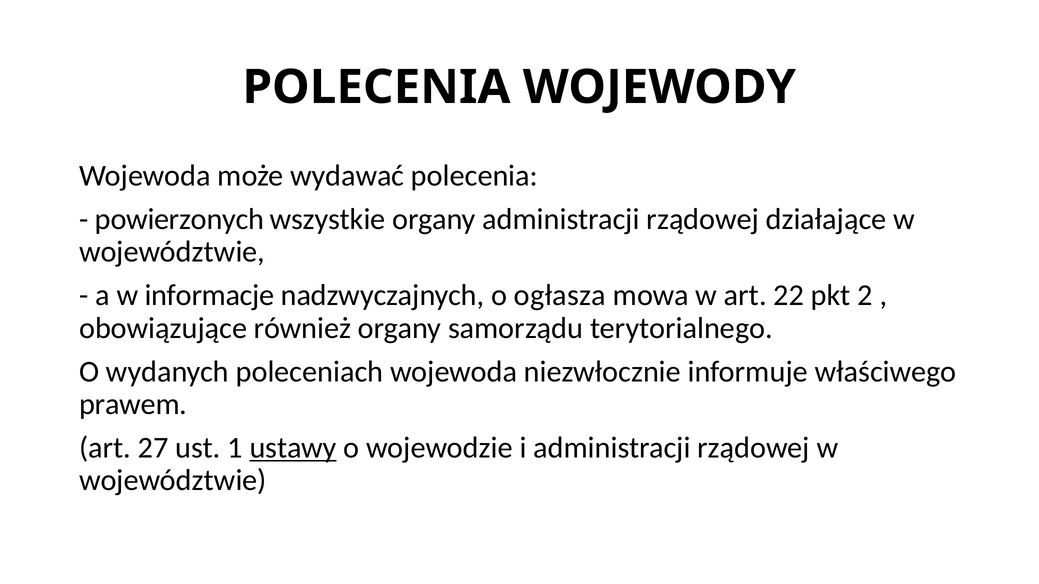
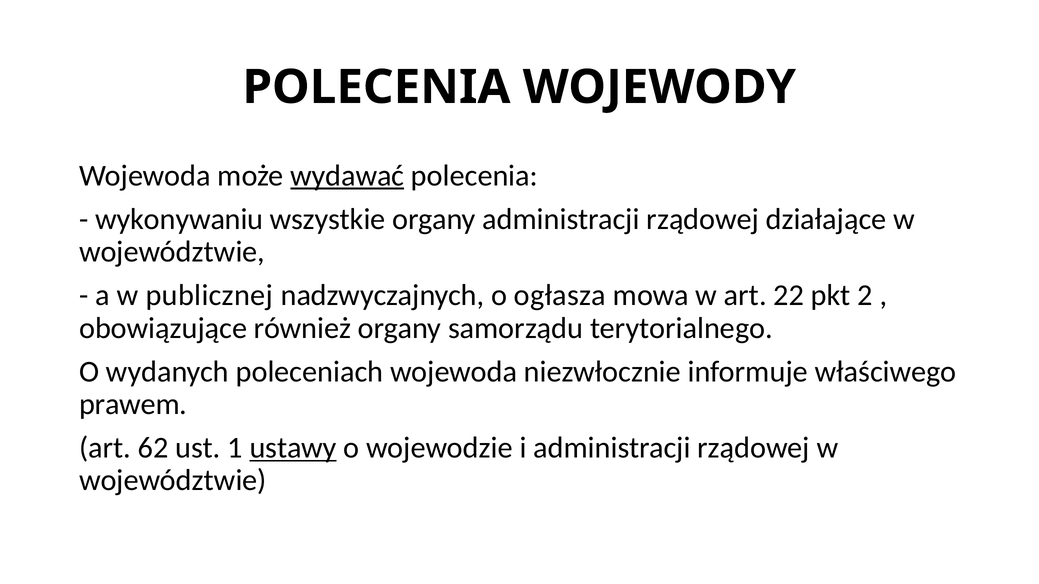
wydawać underline: none -> present
powierzonych: powierzonych -> wykonywaniu
informacje: informacje -> publicznej
27: 27 -> 62
